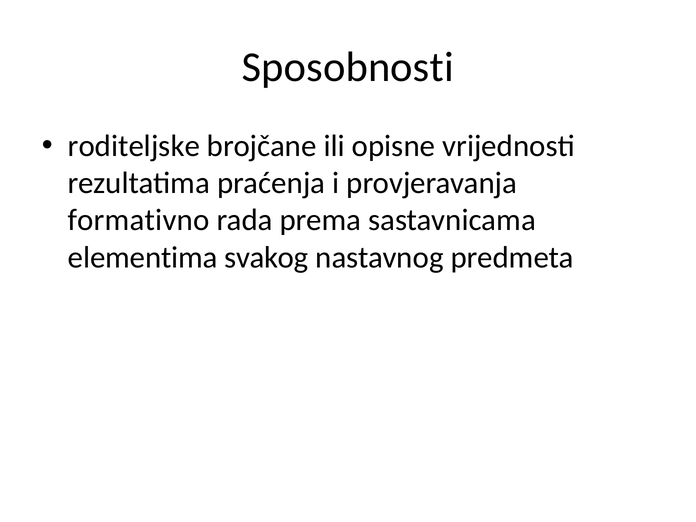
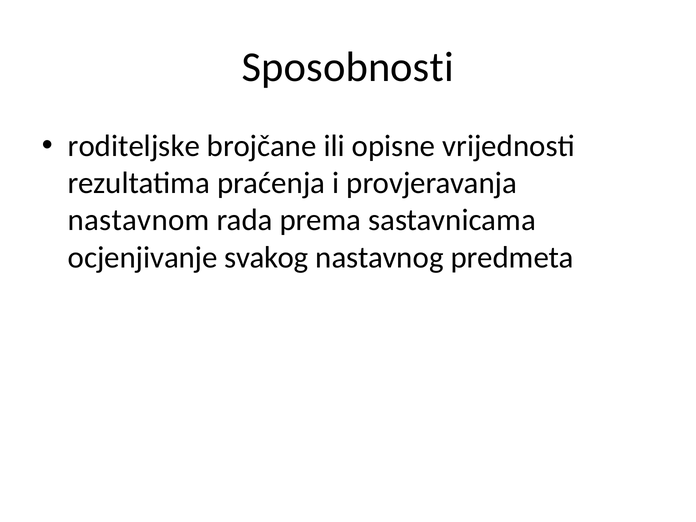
formativno: formativno -> nastavnom
elementima: elementima -> ocjenjivanje
